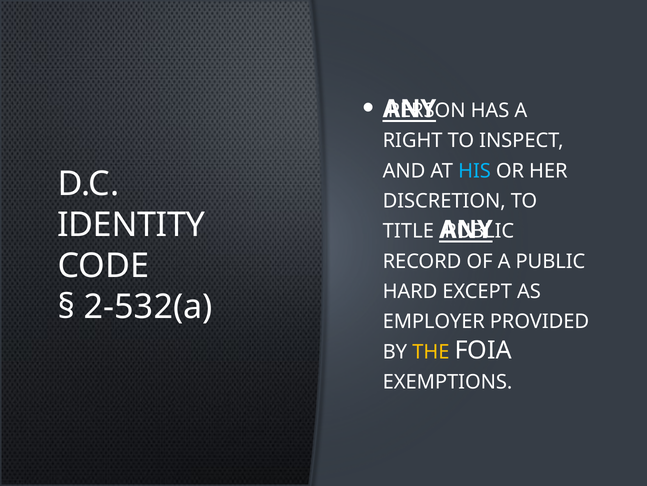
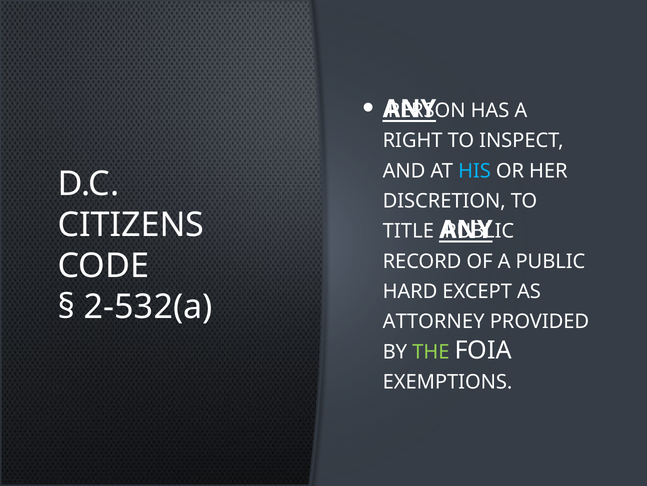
IDENTITY: IDENTITY -> CITIZENS
EMPLOYER: EMPLOYER -> ATTORNEY
THE colour: yellow -> light green
